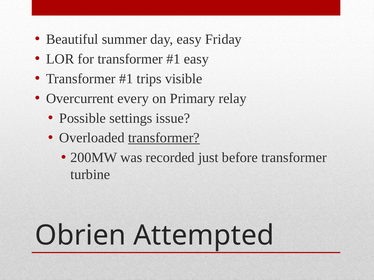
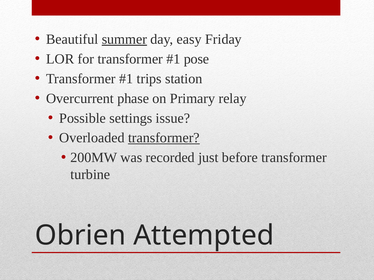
summer underline: none -> present
easy at (196, 59): easy -> pose
visible: visible -> station
every: every -> phase
